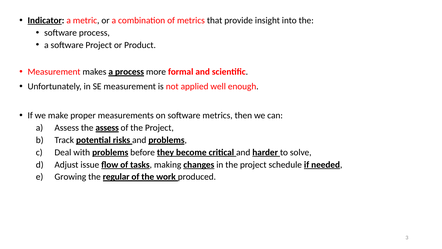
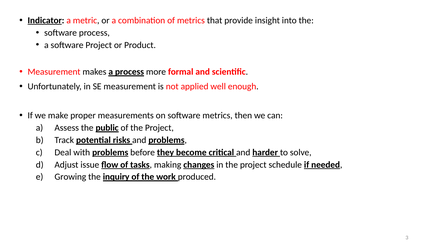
the assess: assess -> public
regular: regular -> inquiry
